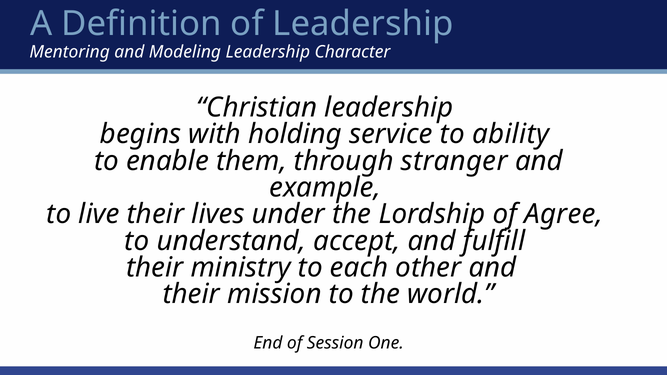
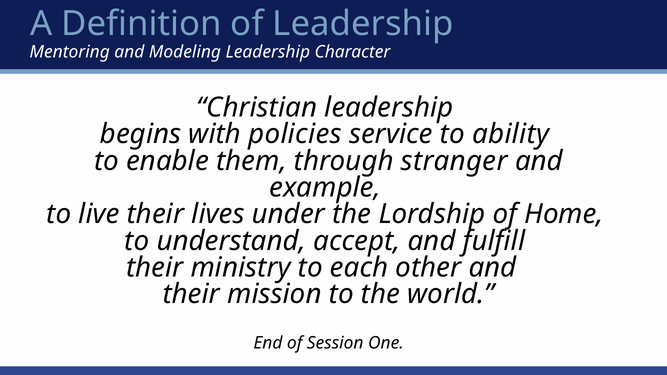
holding: holding -> policies
Agree: Agree -> Home
